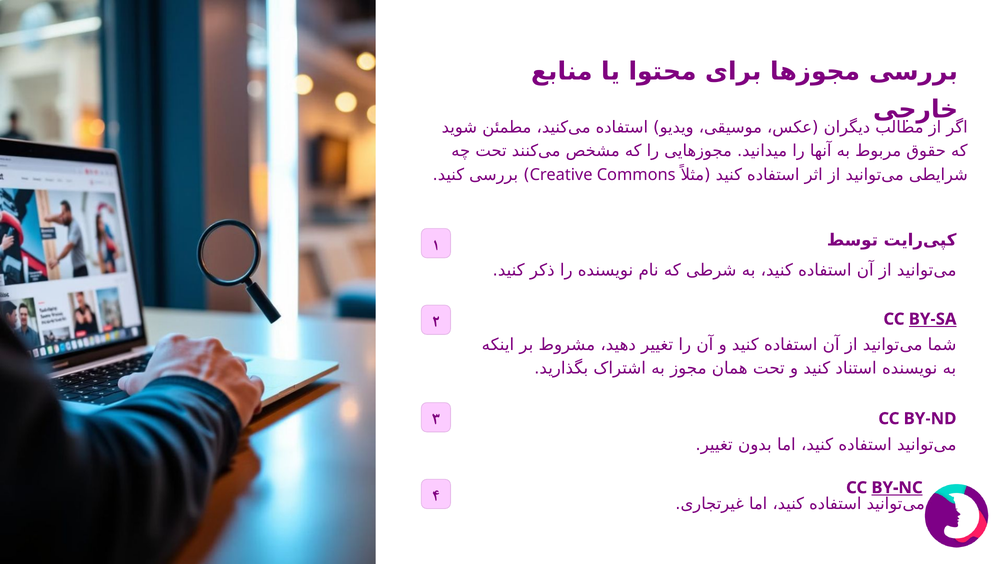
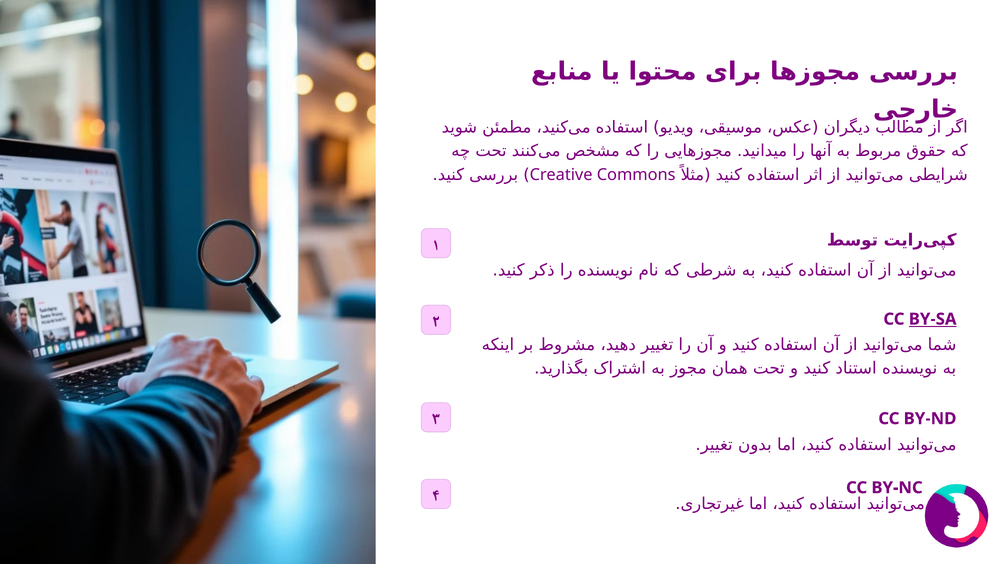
BY-NC underline: present -> none
